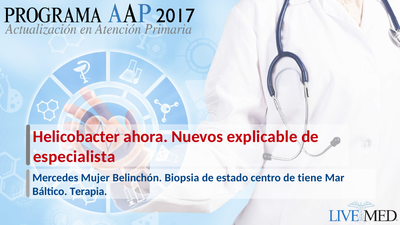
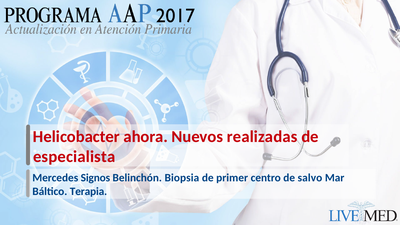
explicable: explicable -> realizadas
Mujer: Mujer -> Signos
estado: estado -> primer
tiene: tiene -> salvo
